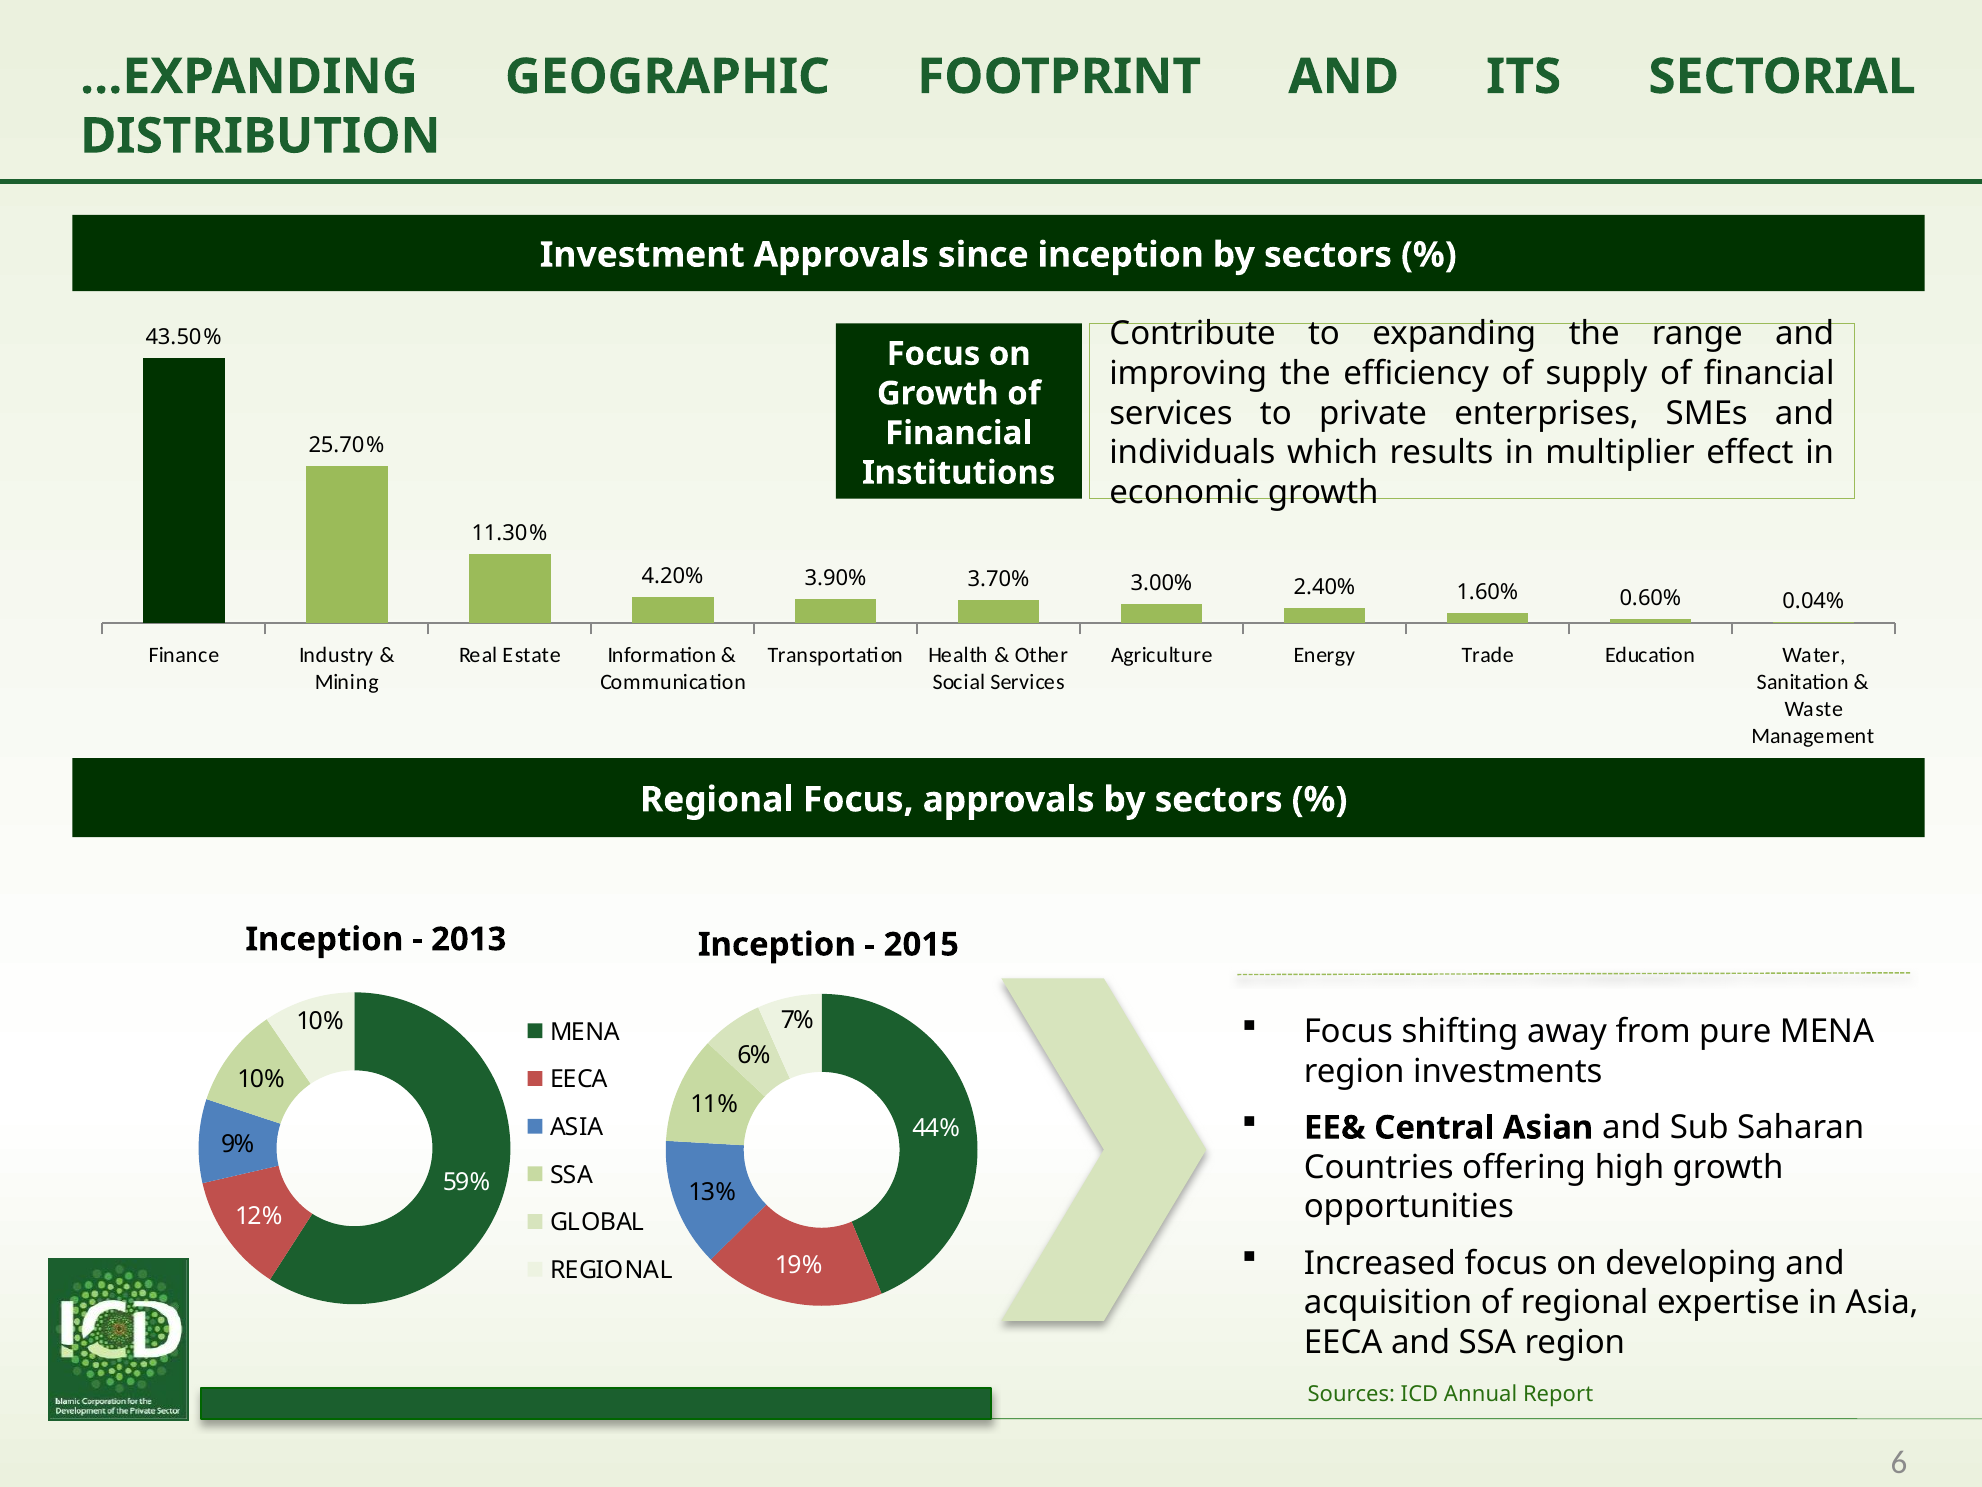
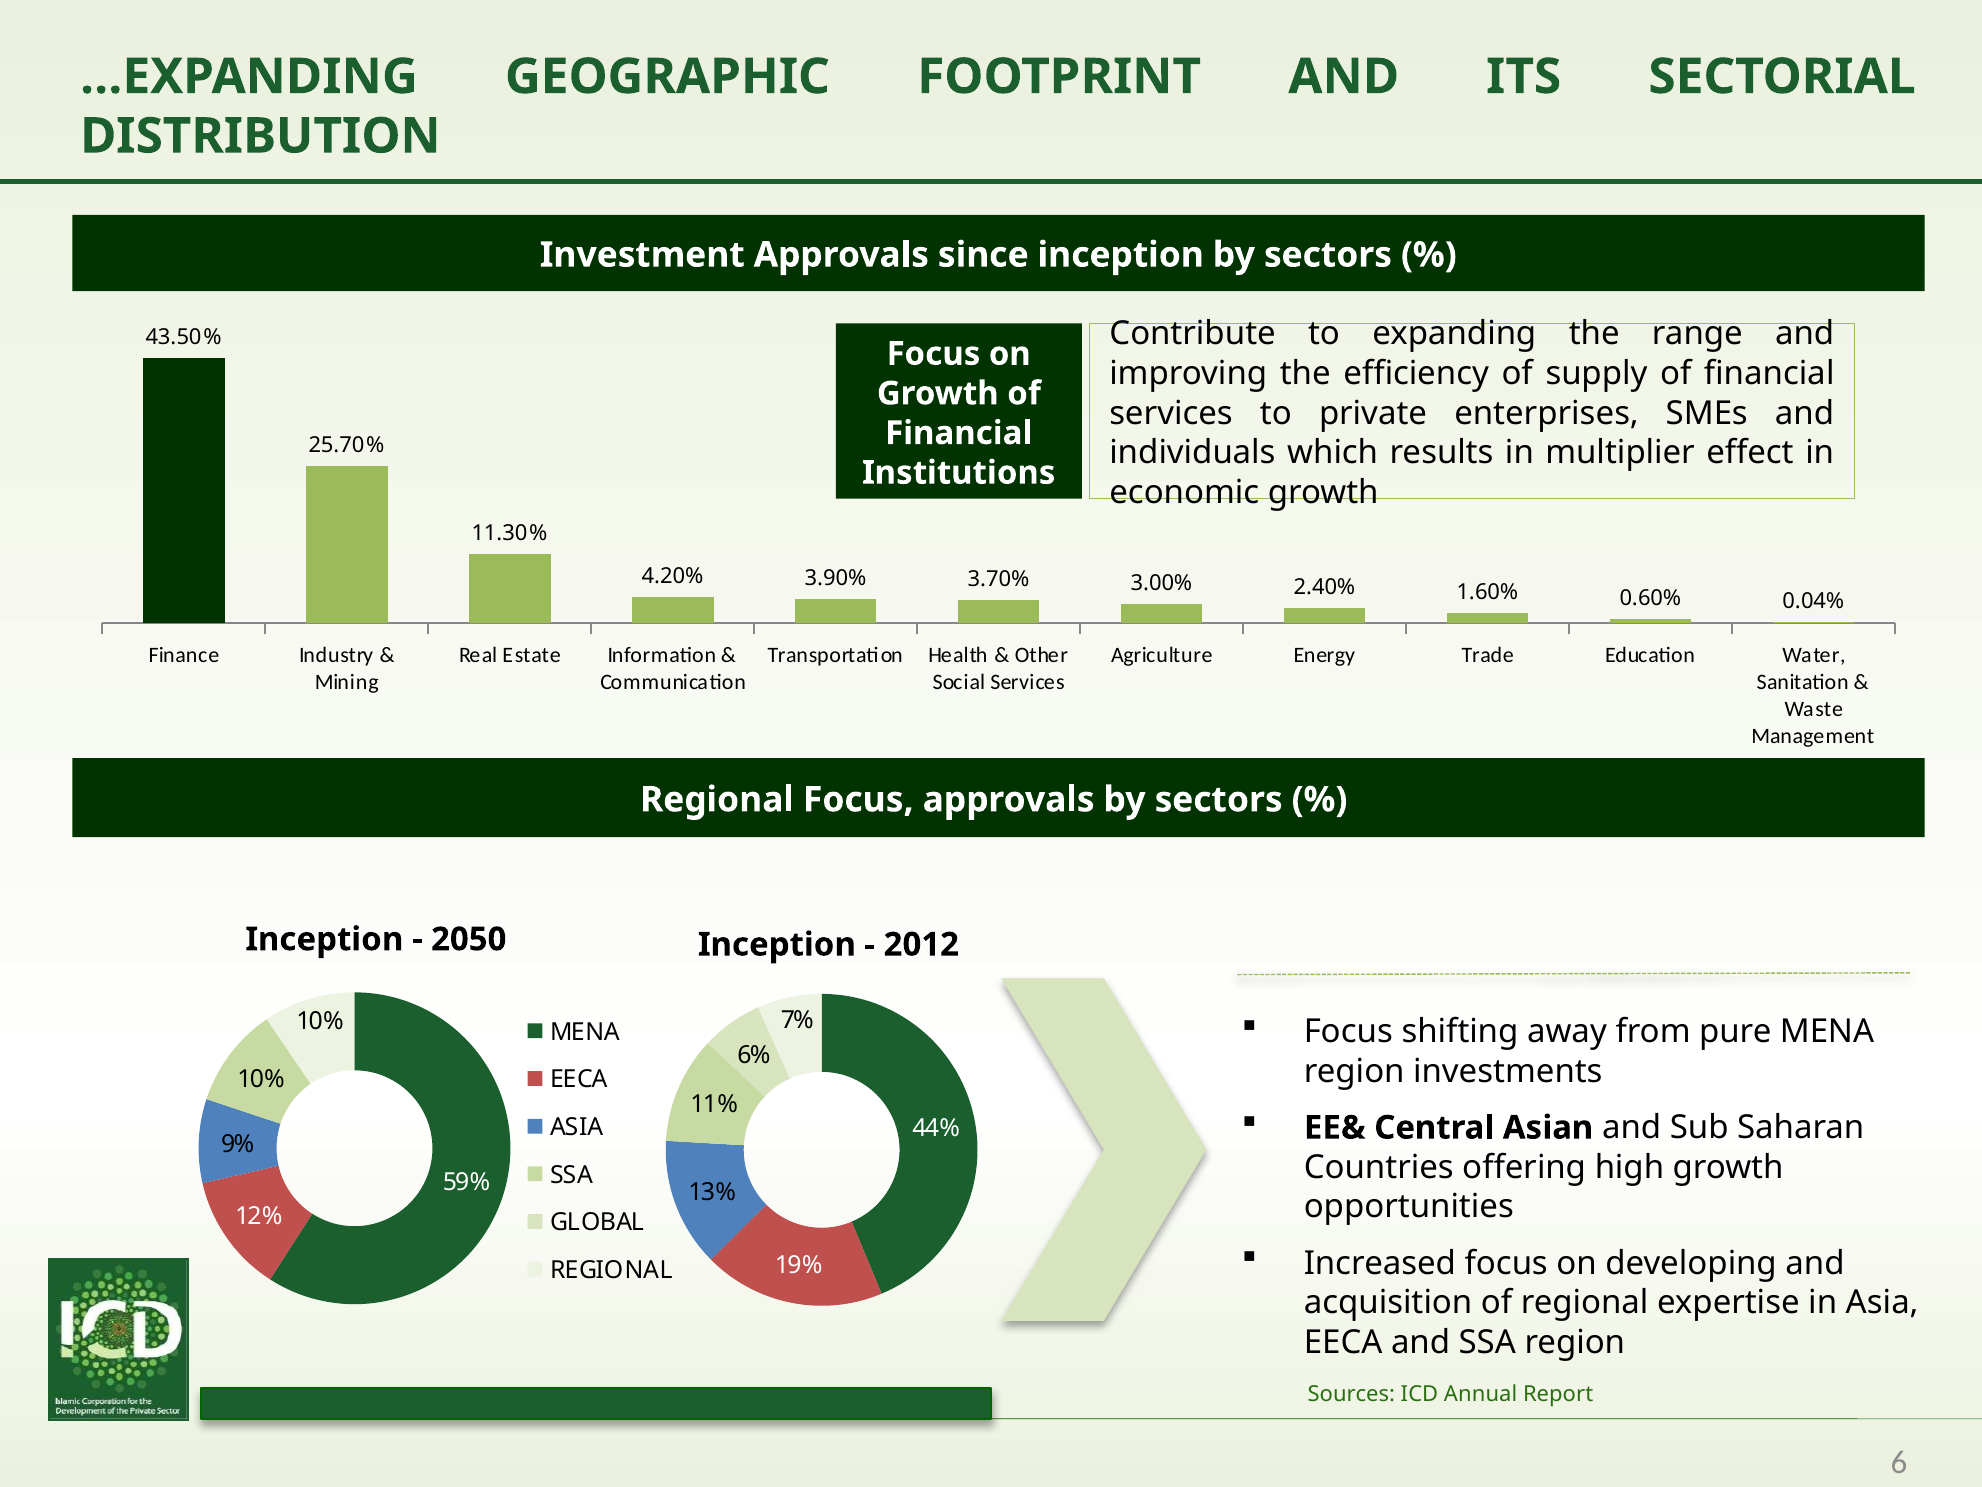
2013: 2013 -> 2050
2015: 2015 -> 2012
